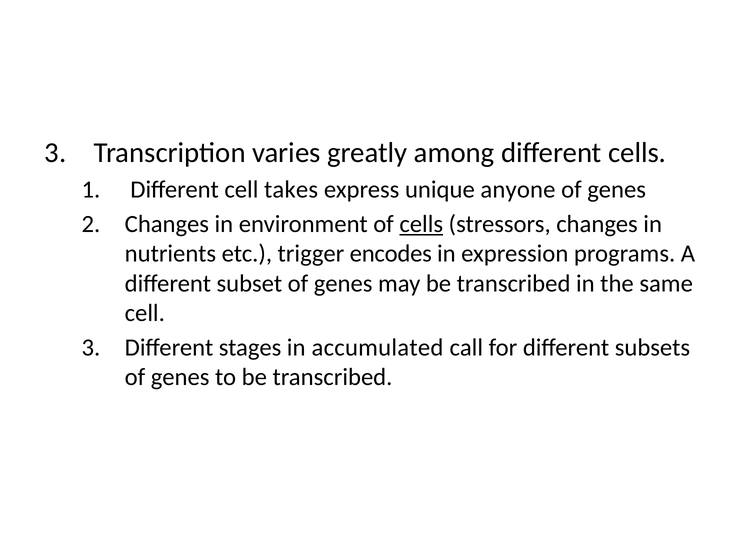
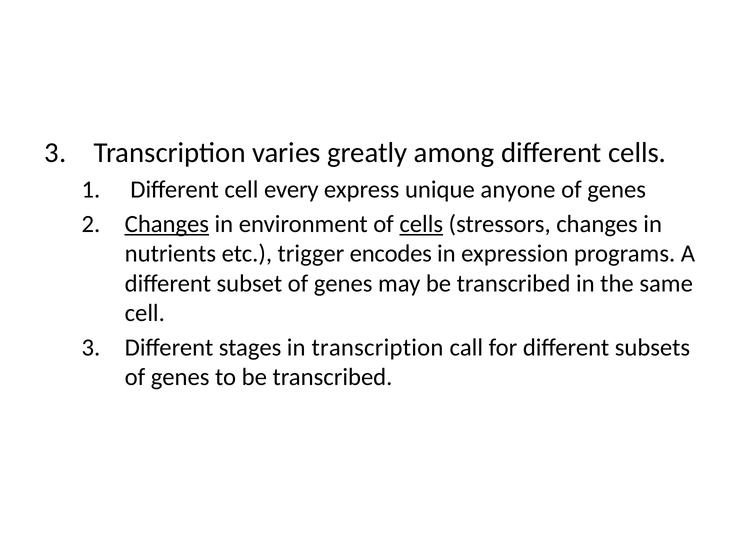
takes: takes -> every
Changes at (167, 224) underline: none -> present
in accumulated: accumulated -> transcription
